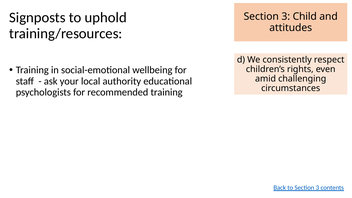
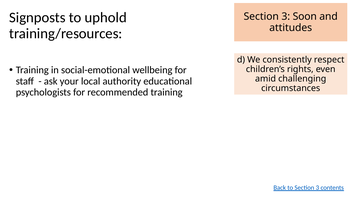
Child: Child -> Soon
